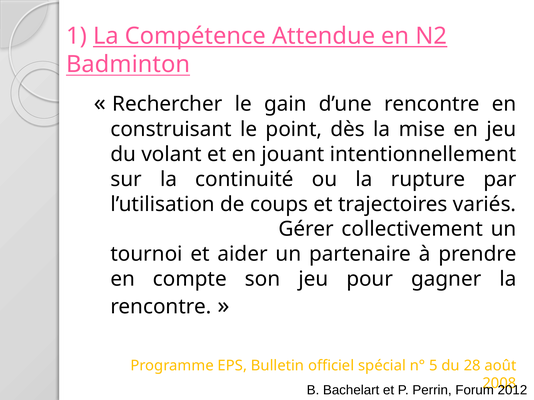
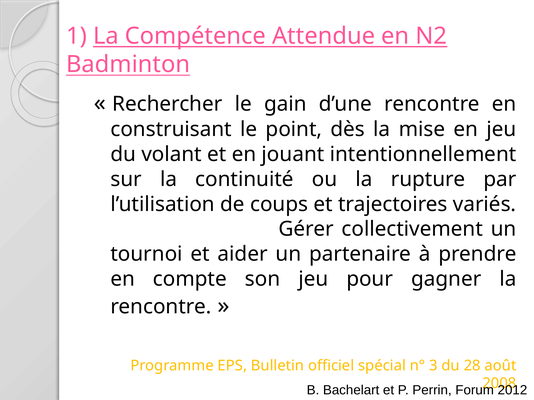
5: 5 -> 3
